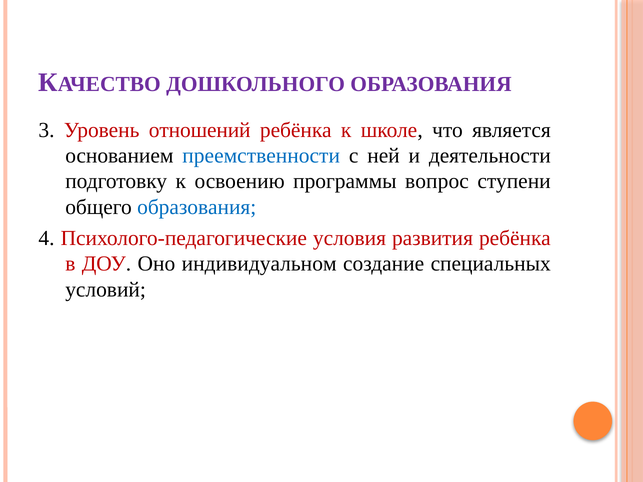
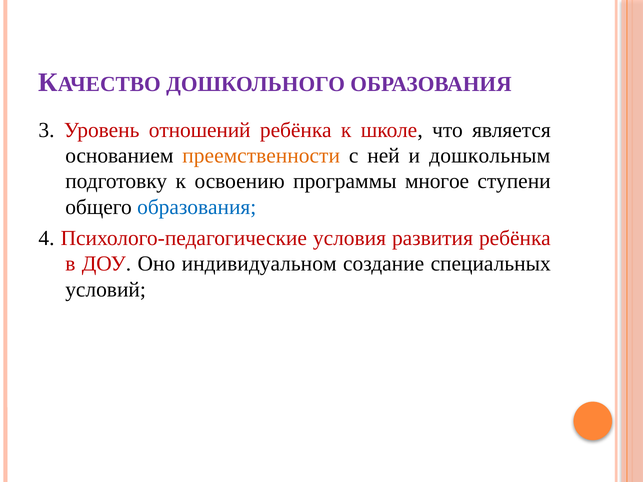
преемственности colour: blue -> orange
деятельности: деятельности -> дошкольным
вопрос: вопрос -> многое
